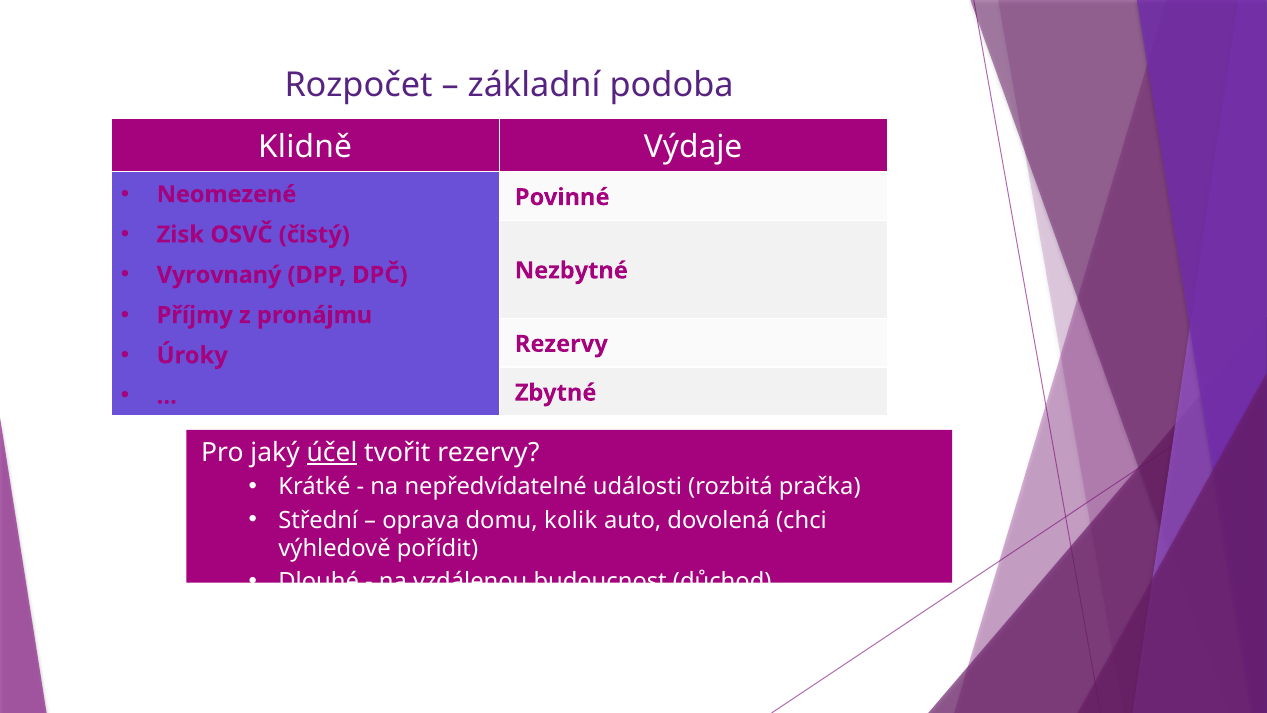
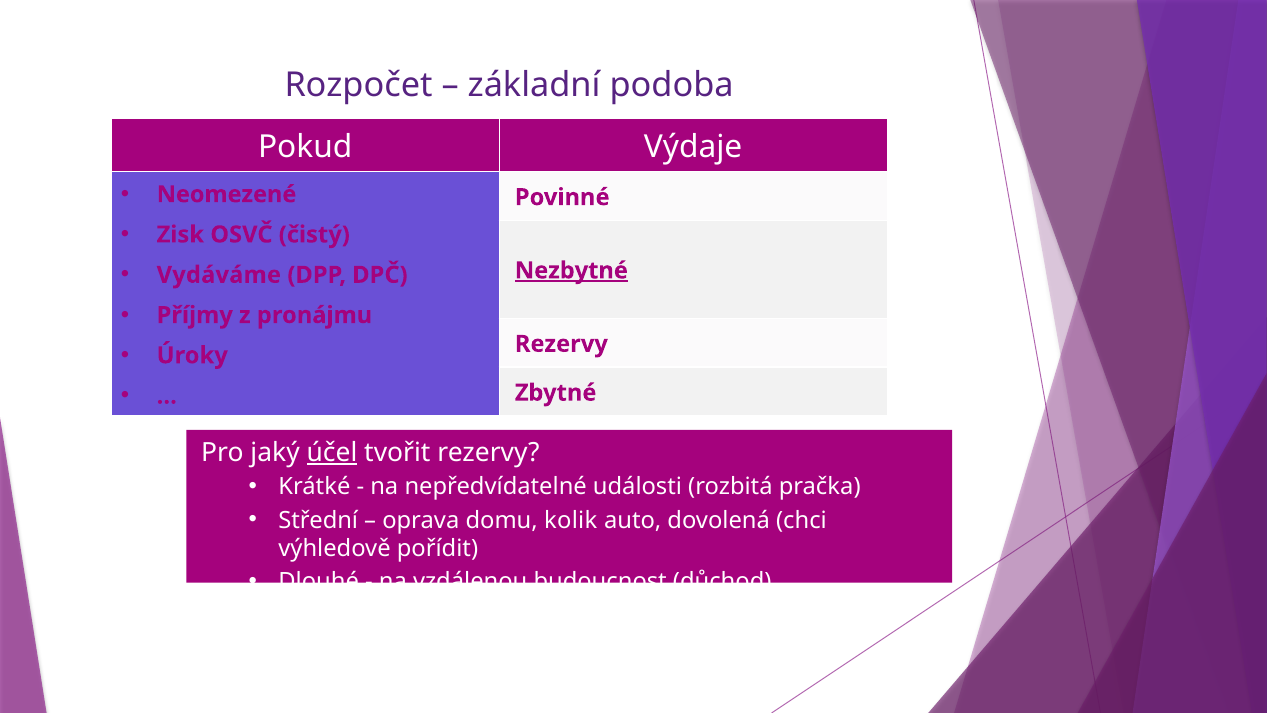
Klidně: Klidně -> Pokud
Vyrovnaný: Vyrovnaný -> Vydáváme
Nezbytné underline: none -> present
